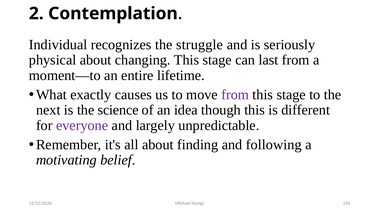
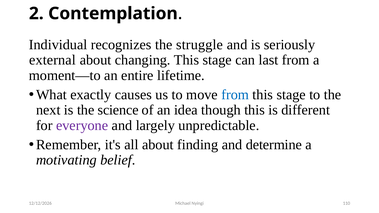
physical: physical -> external
from at (235, 95) colour: purple -> blue
following: following -> determine
